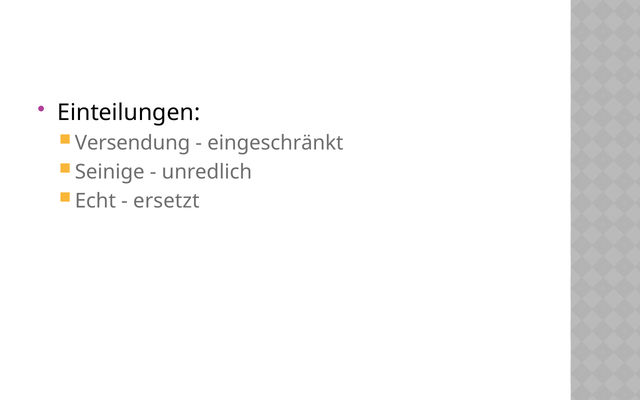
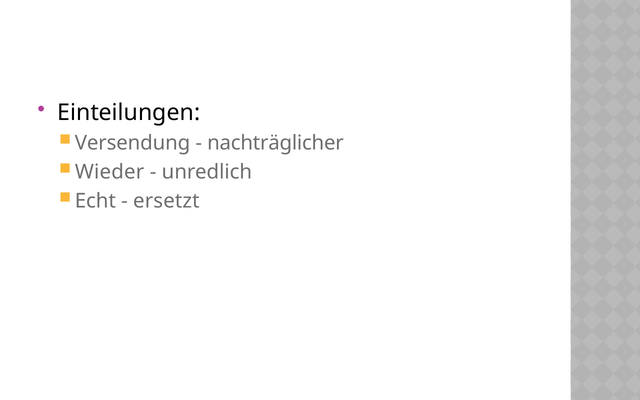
eingeschränkt: eingeschränkt -> nachträglicher
Seinige: Seinige -> Wieder
